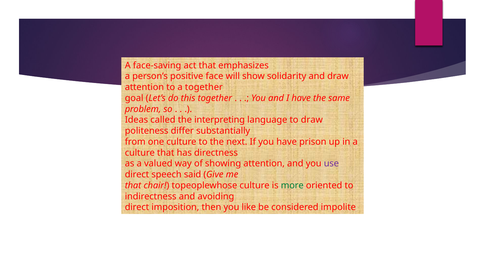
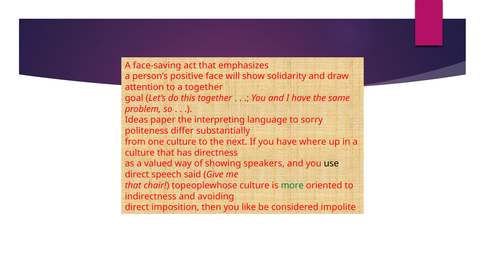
called: called -> paper
to draw: draw -> sorry
prison: prison -> where
showing attention: attention -> speakers
use colour: purple -> black
